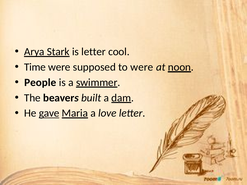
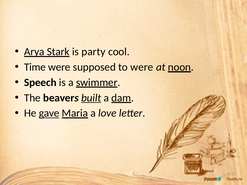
is letter: letter -> party
People: People -> Speech
built underline: none -> present
